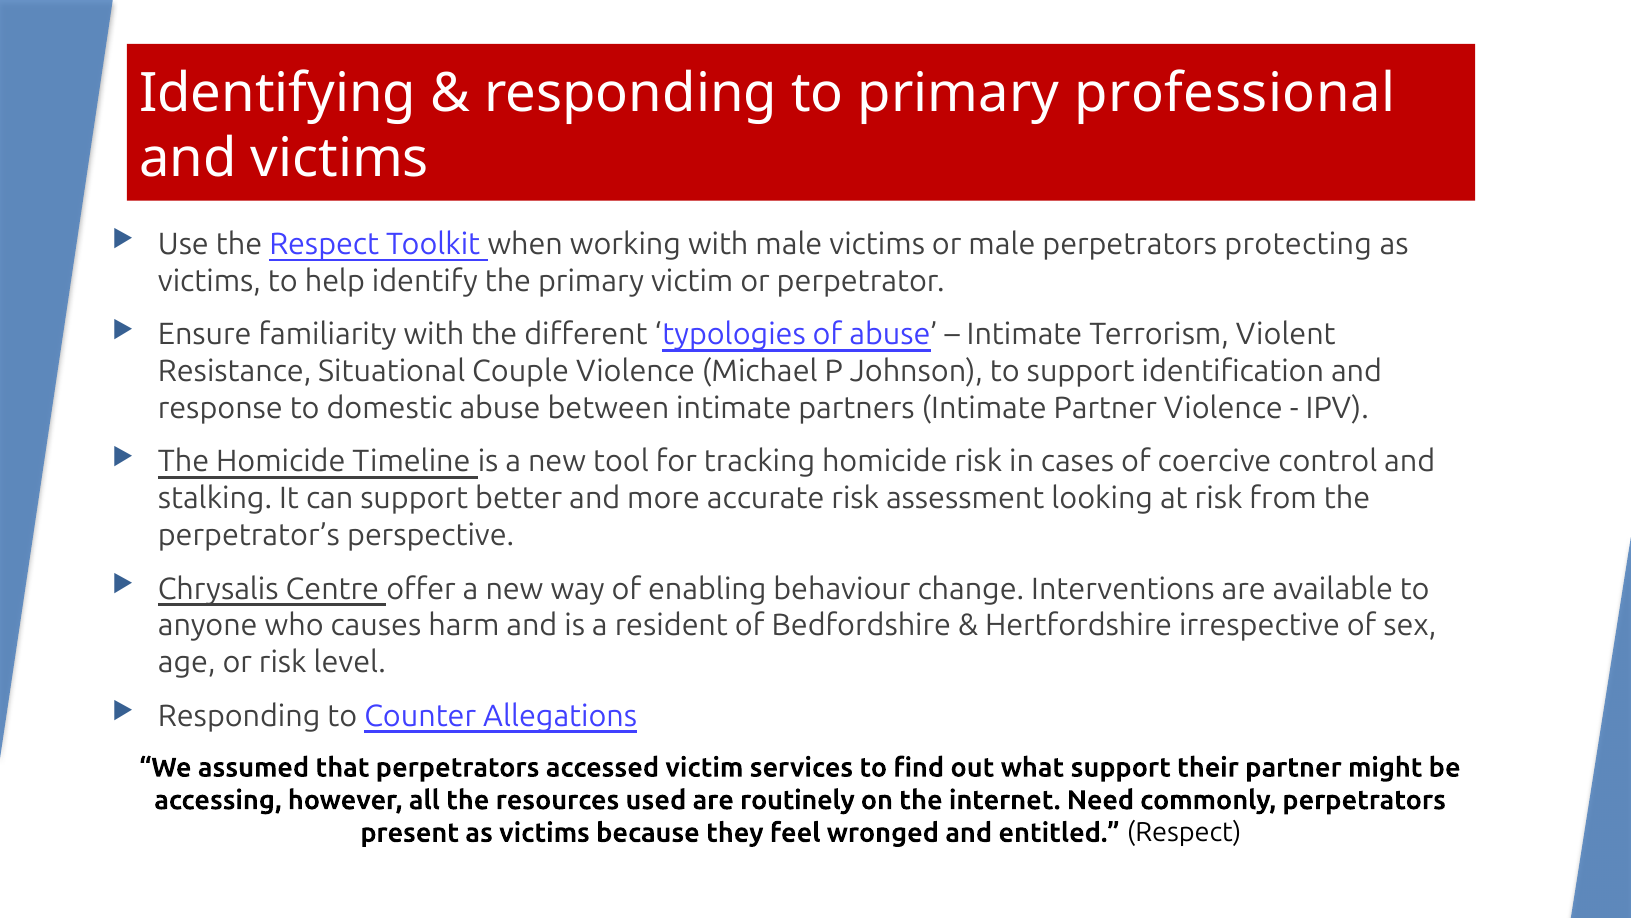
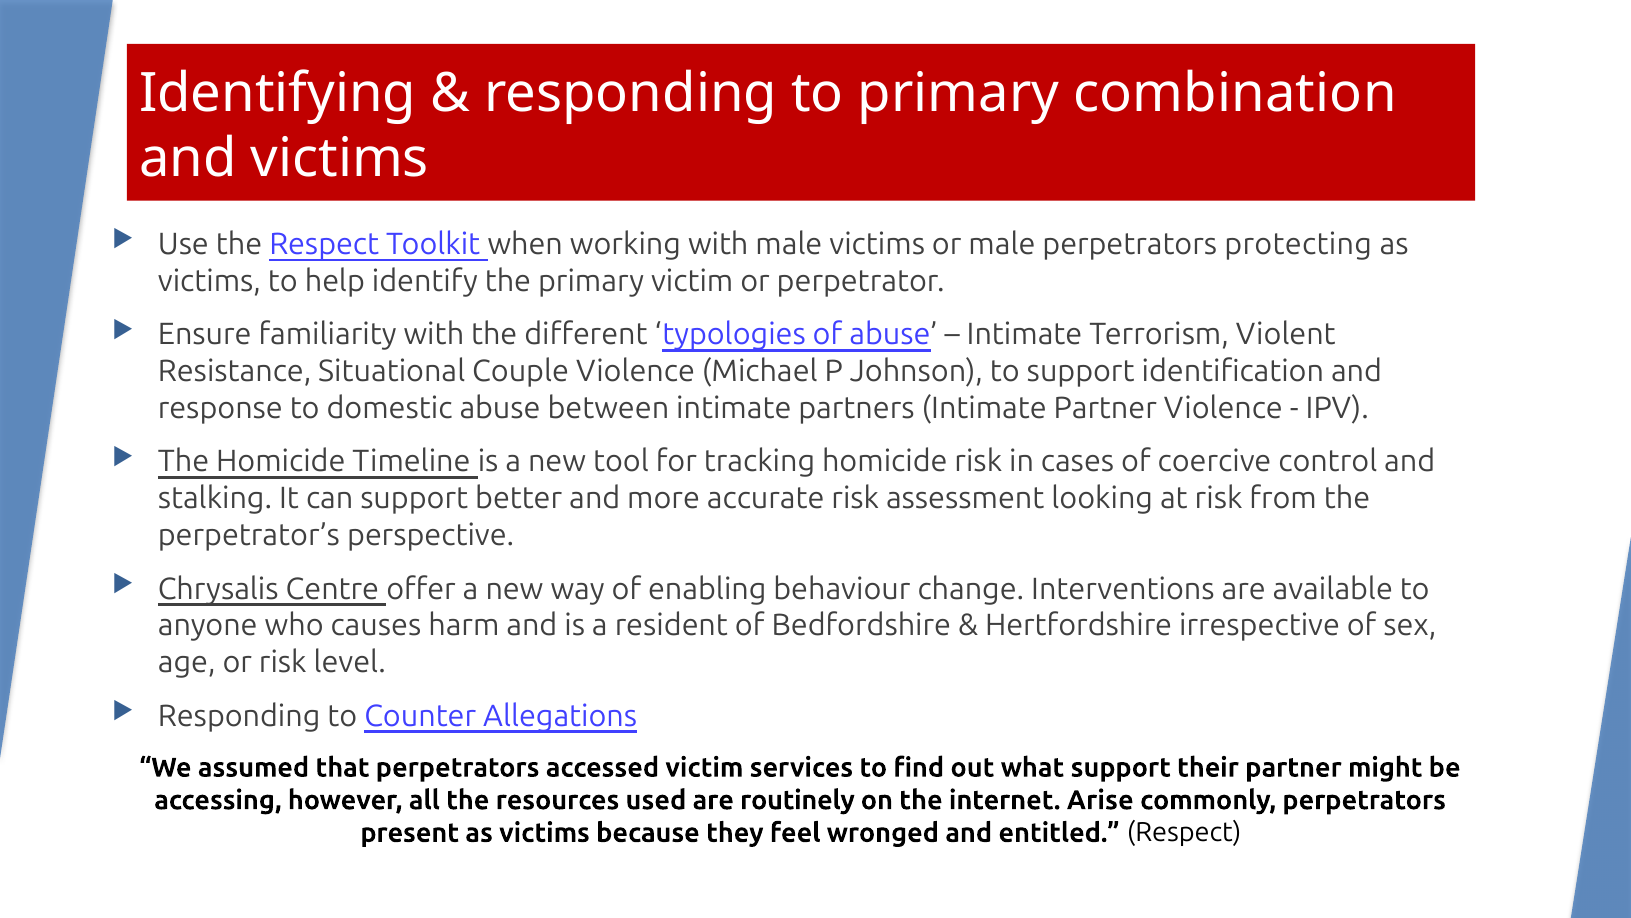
professional: professional -> combination
Need: Need -> Arise
